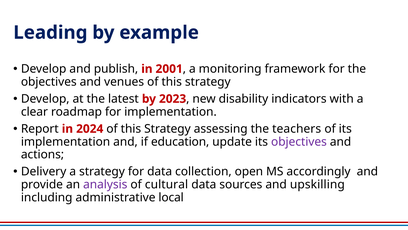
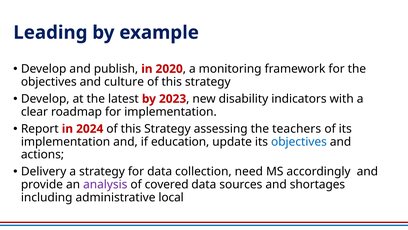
2001: 2001 -> 2020
venues: venues -> culture
objectives at (299, 141) colour: purple -> blue
open: open -> need
cultural: cultural -> covered
upskilling: upskilling -> shortages
